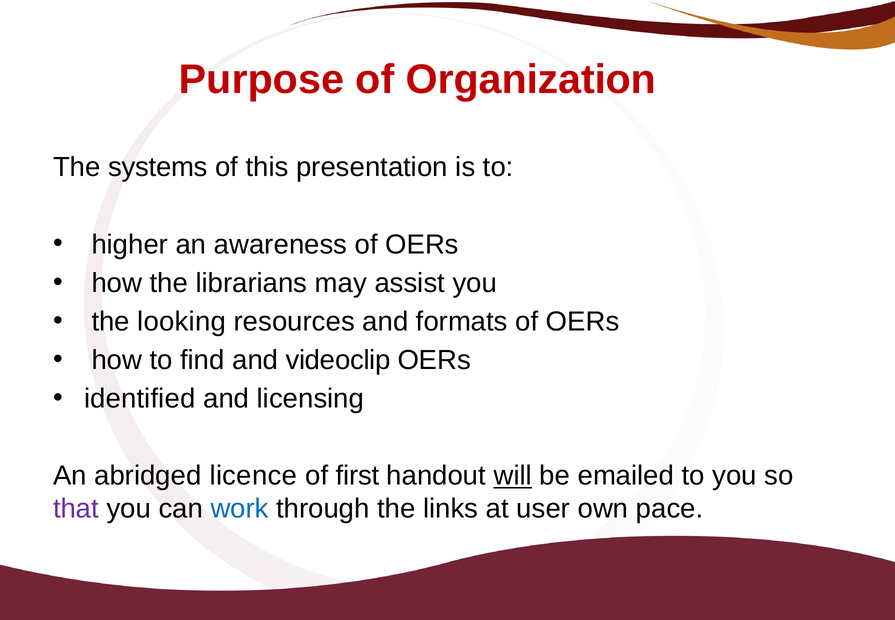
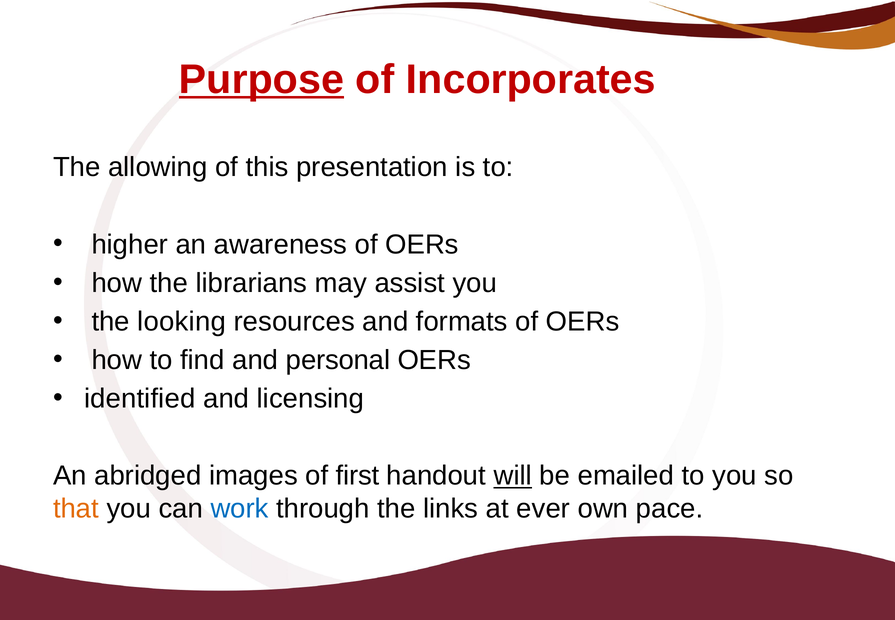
Purpose underline: none -> present
Organization: Organization -> Incorporates
systems: systems -> allowing
videoclip: videoclip -> personal
licence: licence -> images
that colour: purple -> orange
user: user -> ever
